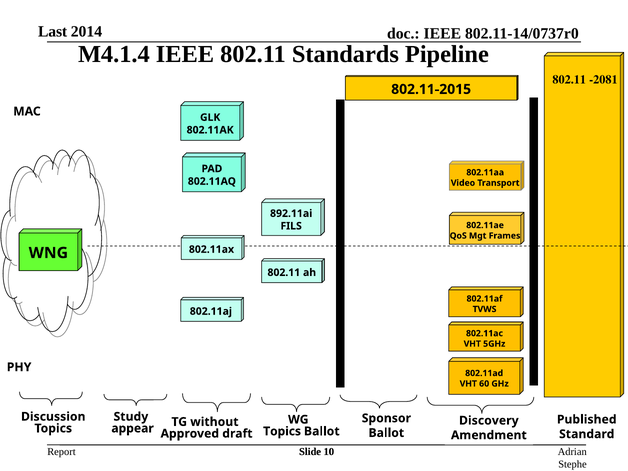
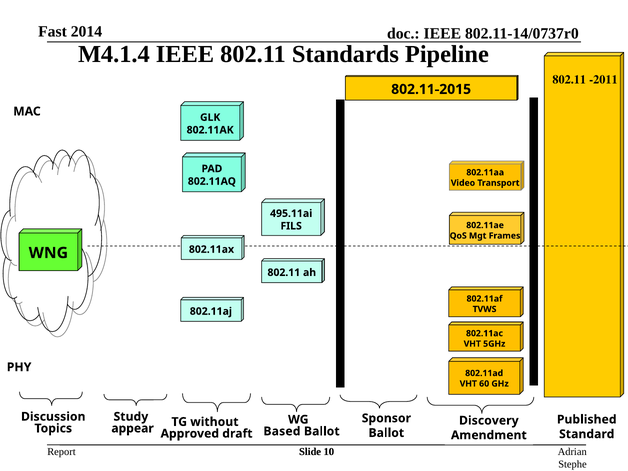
Last: Last -> Fast
-2081: -2081 -> -2011
892.11ai: 892.11ai -> 495.11ai
Topics at (282, 431): Topics -> Based
